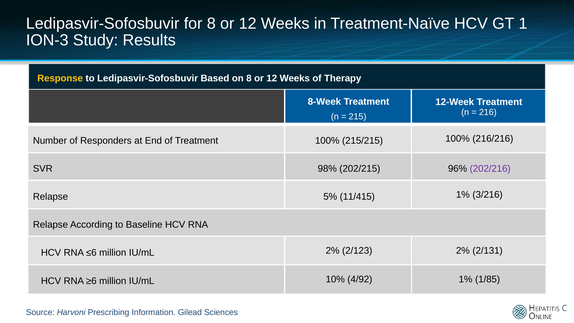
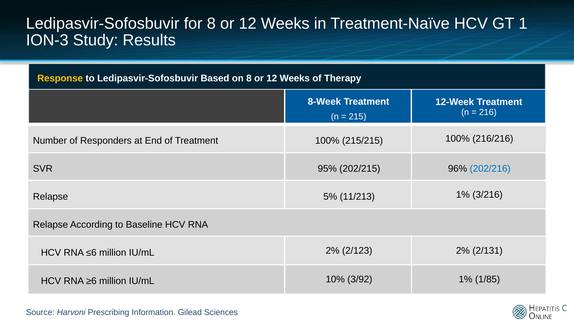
98%: 98% -> 95%
202/216 colour: purple -> blue
11/415: 11/415 -> 11/213
4/92: 4/92 -> 3/92
